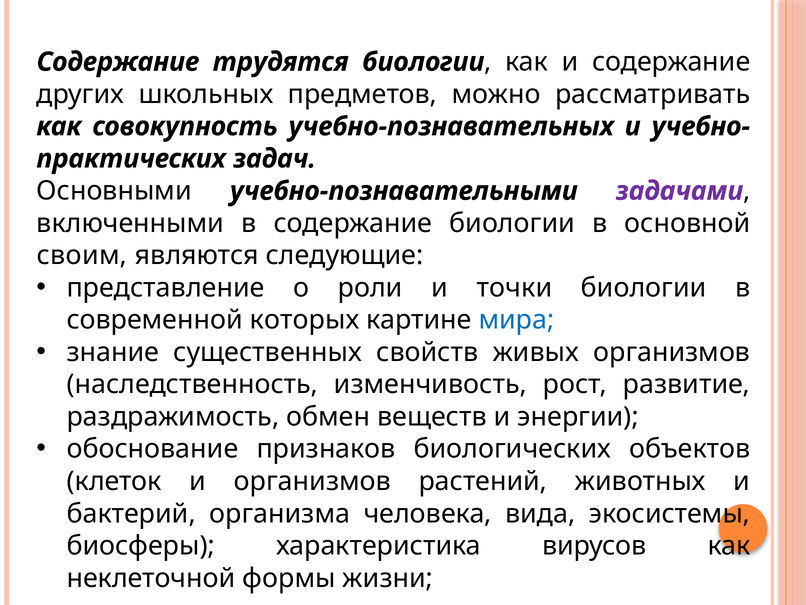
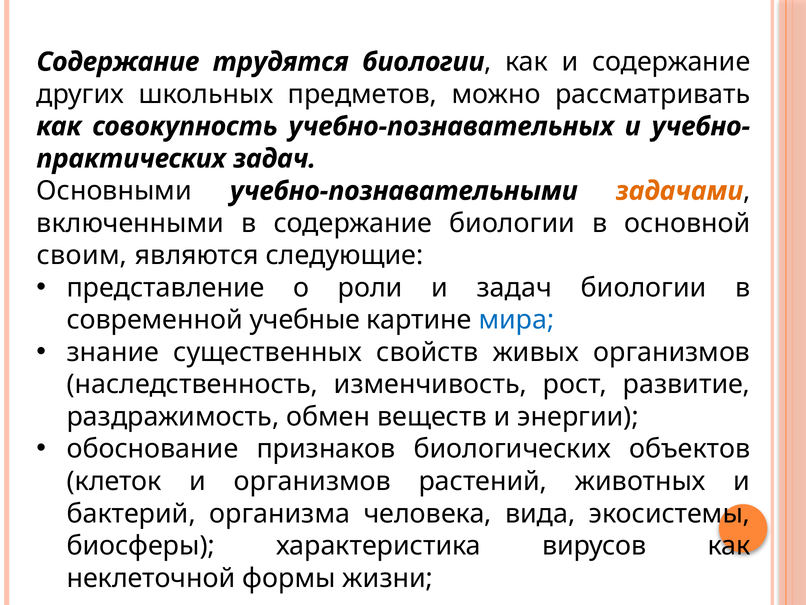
задачами colour: purple -> orange
и точки: точки -> задач
которых: которых -> учебные
